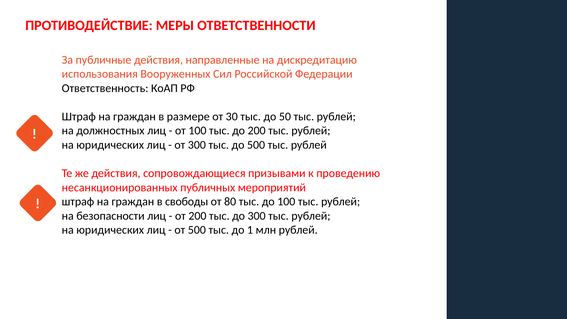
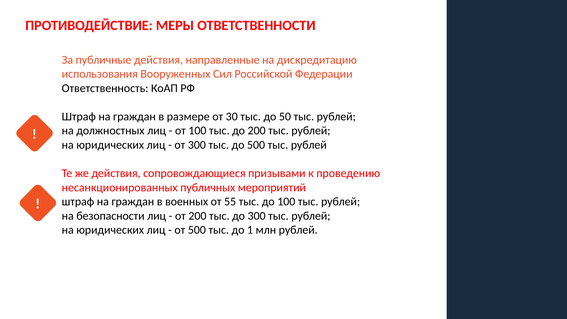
свободы: свободы -> военных
80: 80 -> 55
